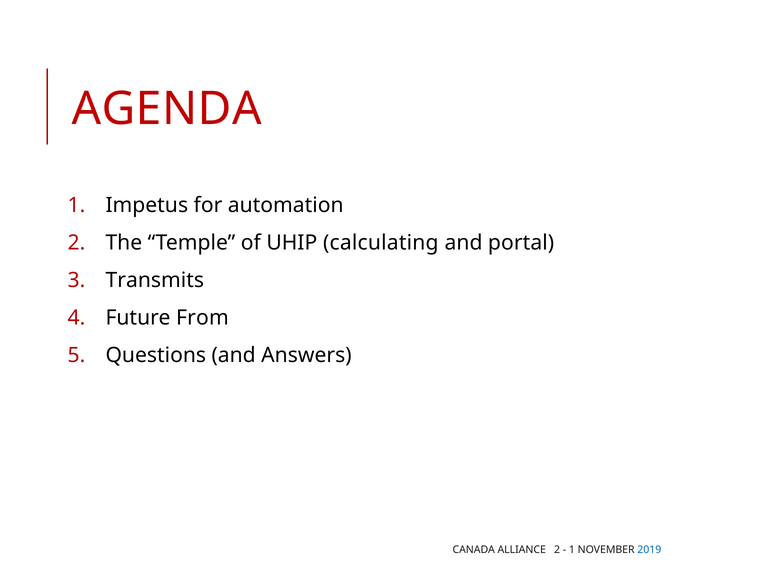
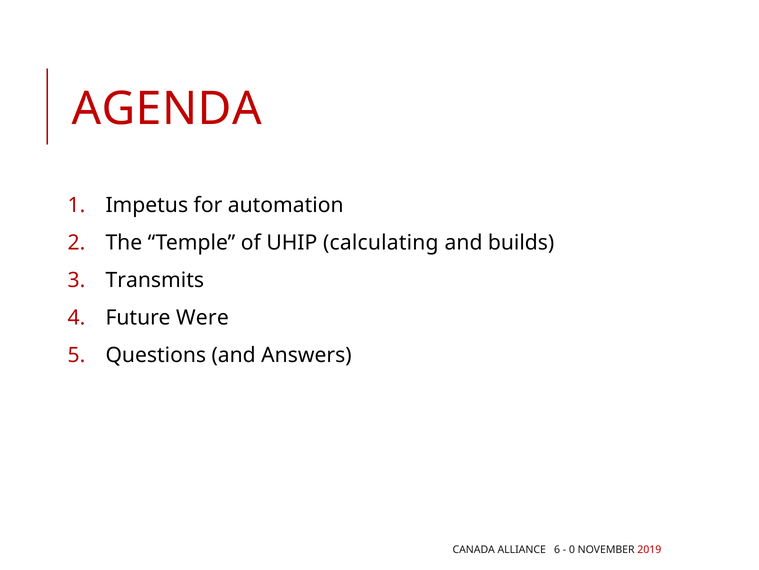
portal: portal -> builds
From: From -> Were
ALLIANCE 2: 2 -> 6
1 at (572, 549): 1 -> 0
2019 colour: blue -> red
